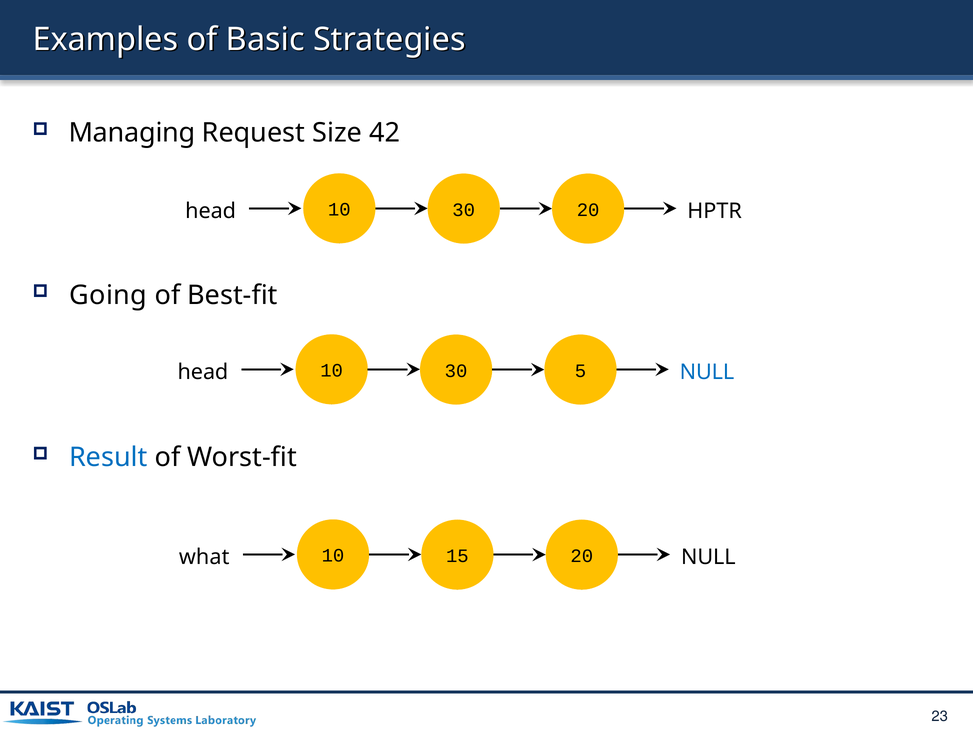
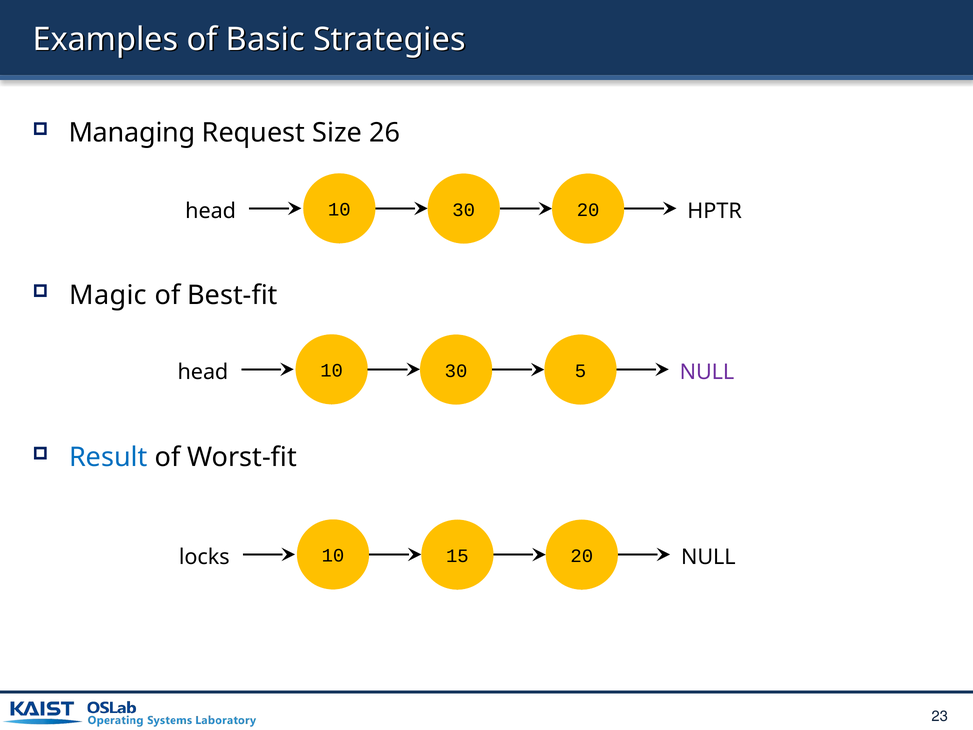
42: 42 -> 26
Going: Going -> Magic
NULL at (707, 372) colour: blue -> purple
what: what -> locks
